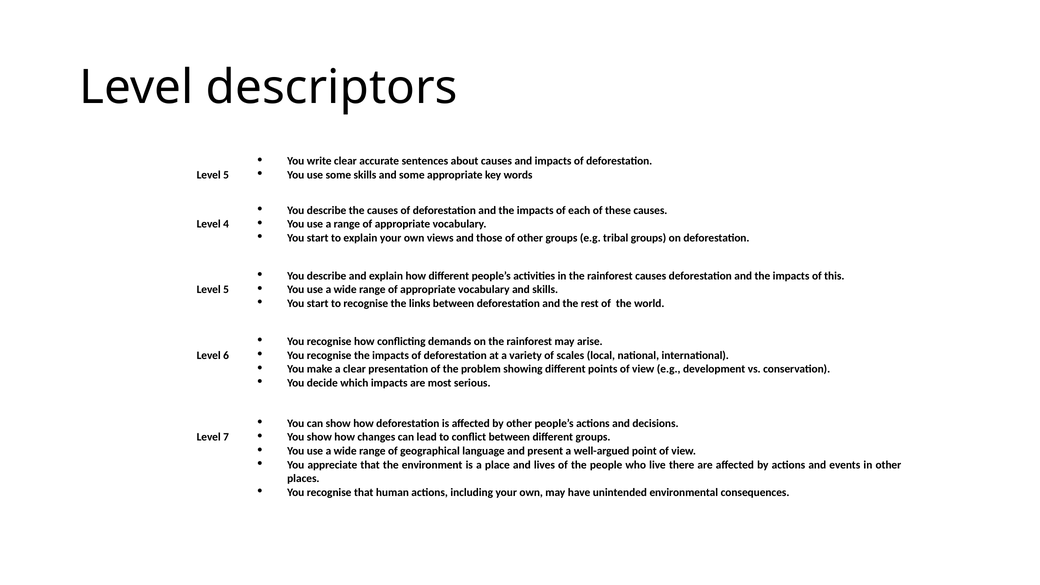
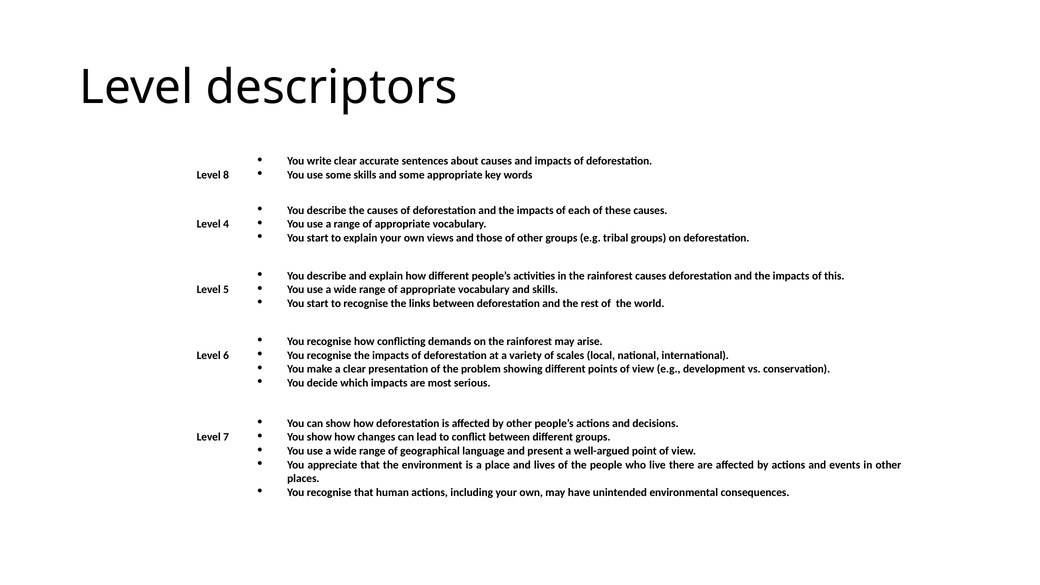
5 at (226, 175): 5 -> 8
